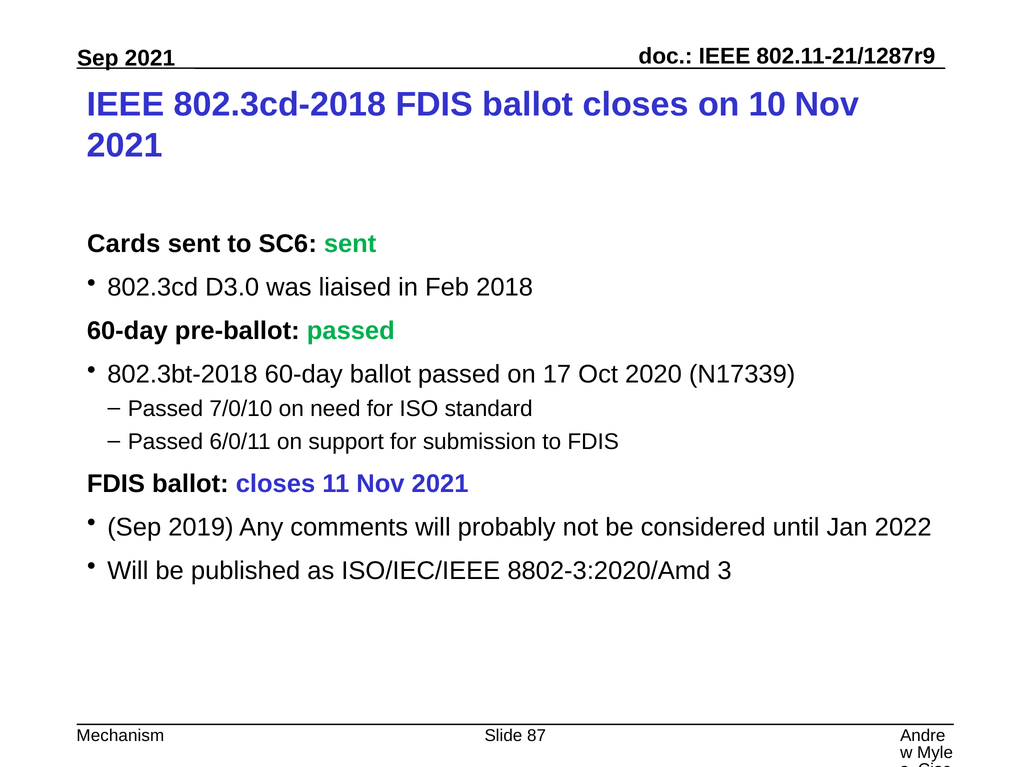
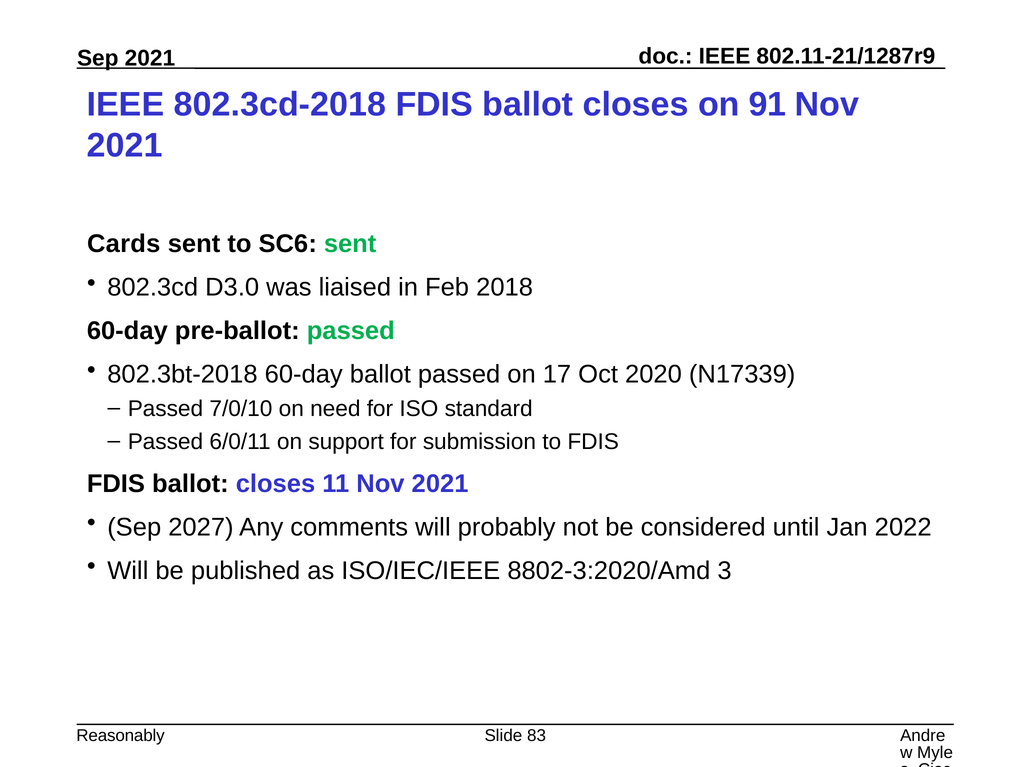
10: 10 -> 91
2019: 2019 -> 2027
Mechanism: Mechanism -> Reasonably
87: 87 -> 83
